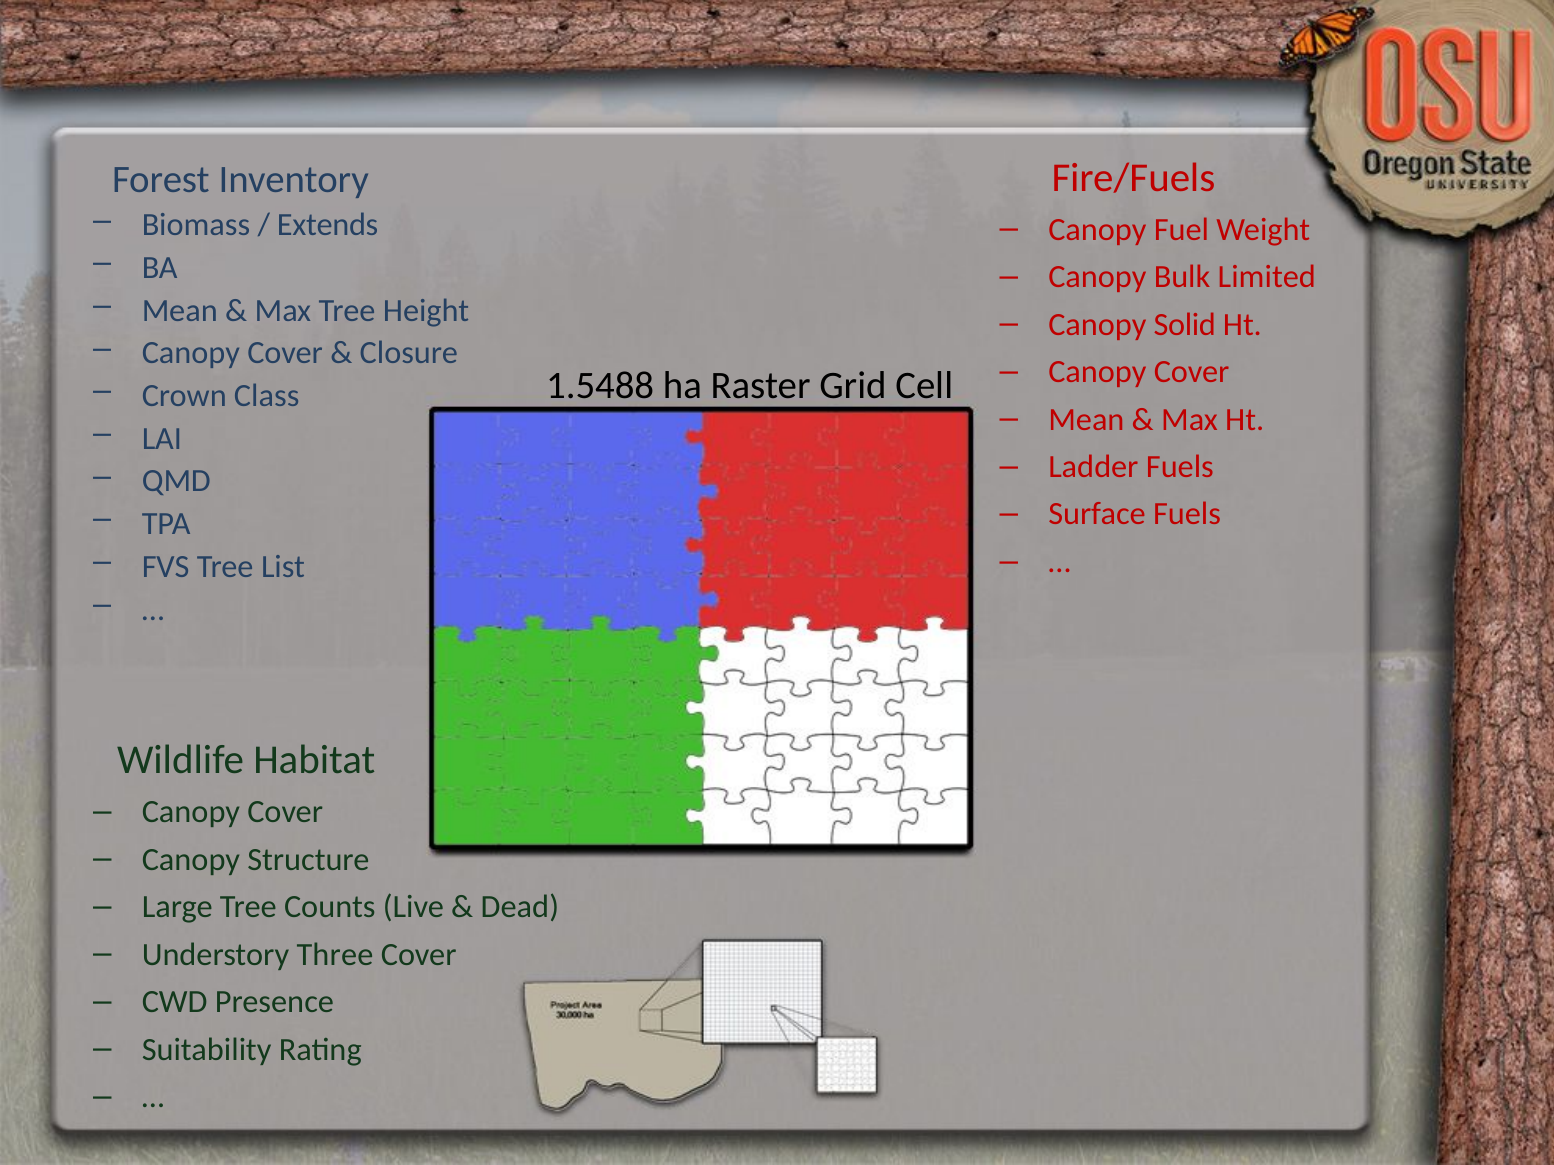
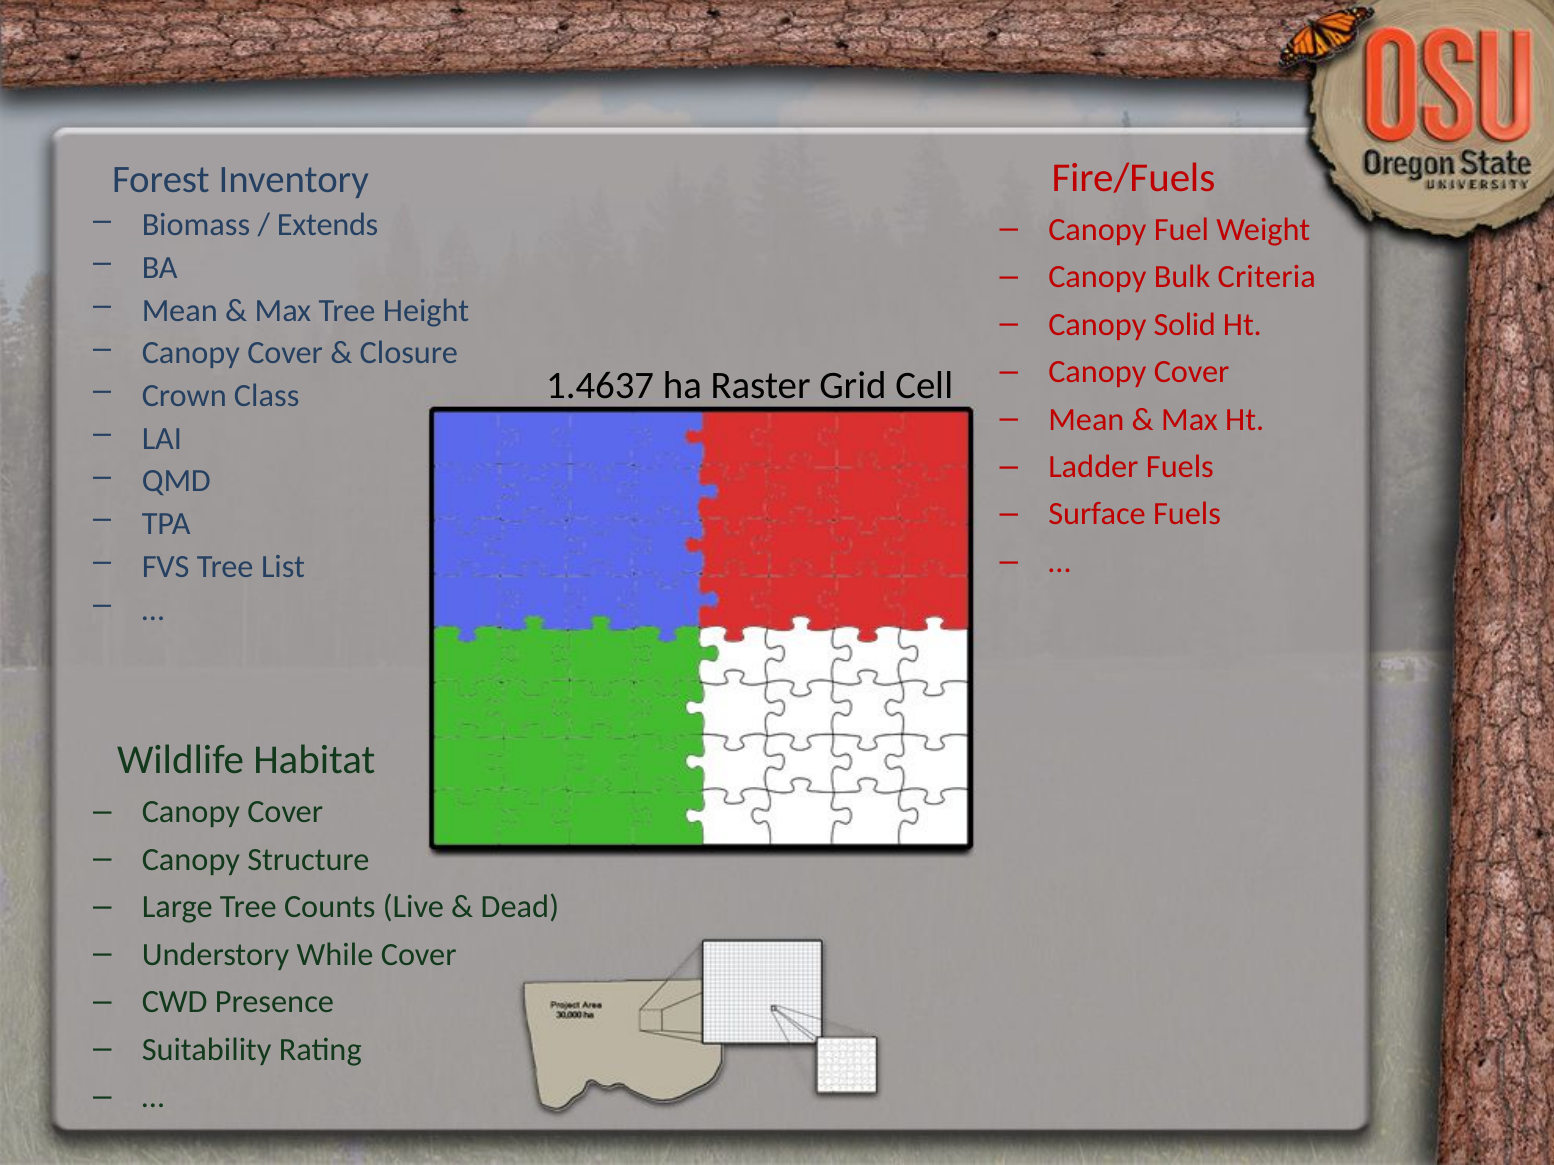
Limited: Limited -> Criteria
1.5488: 1.5488 -> 1.4637
Three: Three -> While
